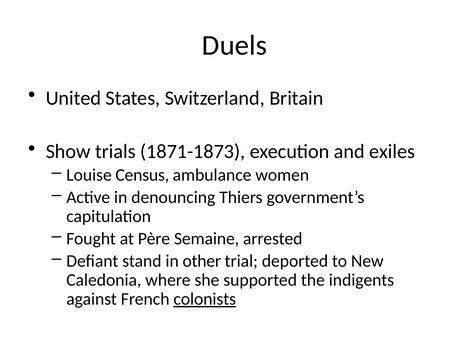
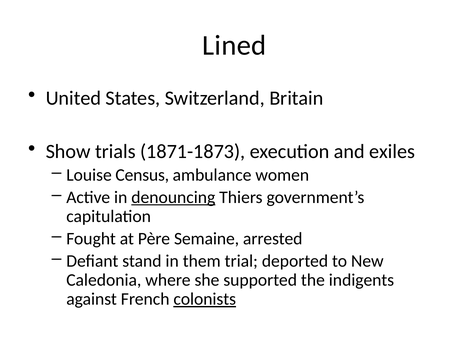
Duels: Duels -> Lined
denouncing underline: none -> present
other: other -> them
